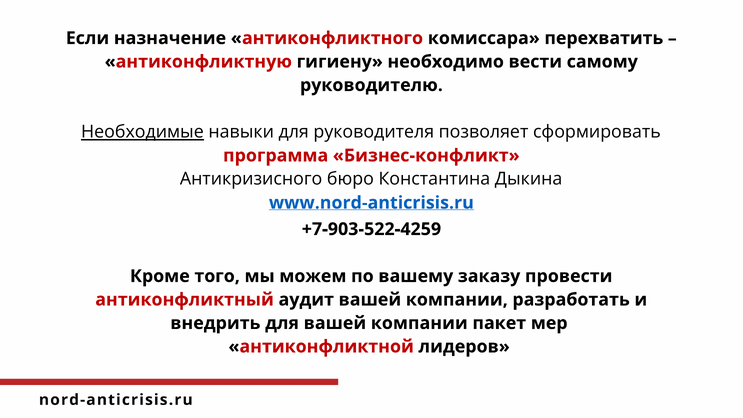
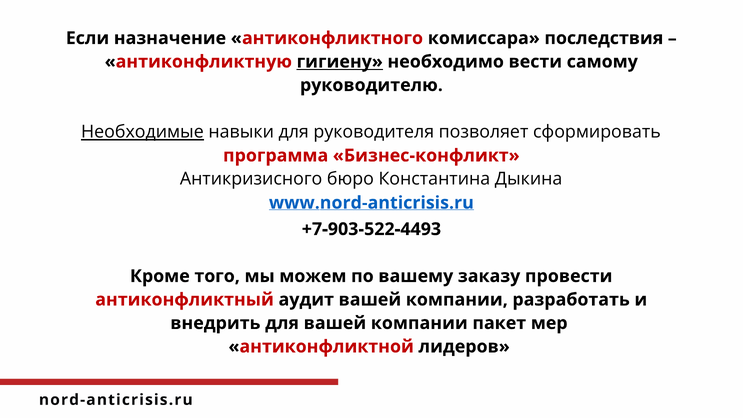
перехватить: перехватить -> последствия
гигиену underline: none -> present
+7-903-522-4259: +7-903-522-4259 -> +7-903-522-4493
